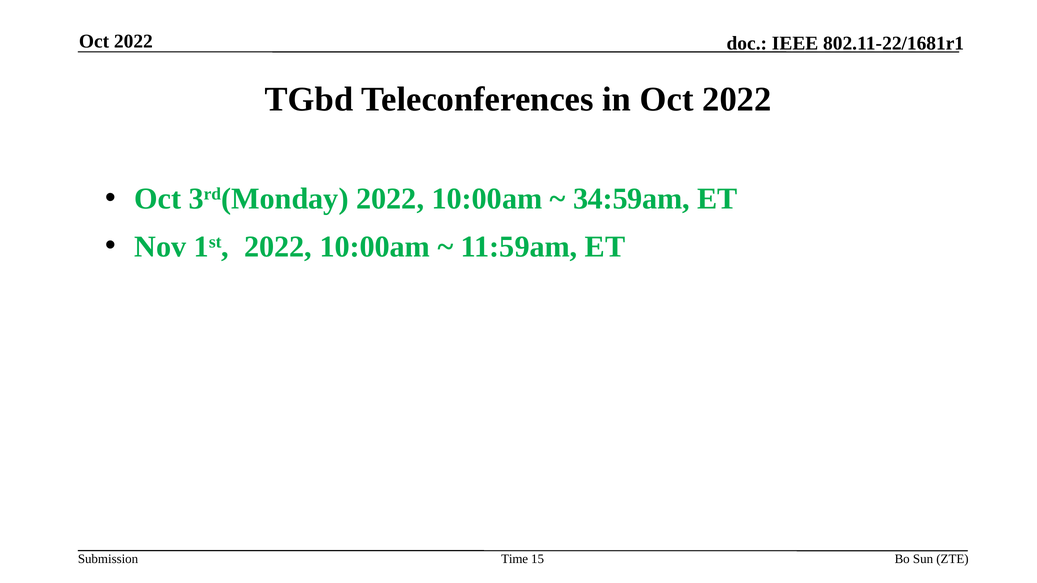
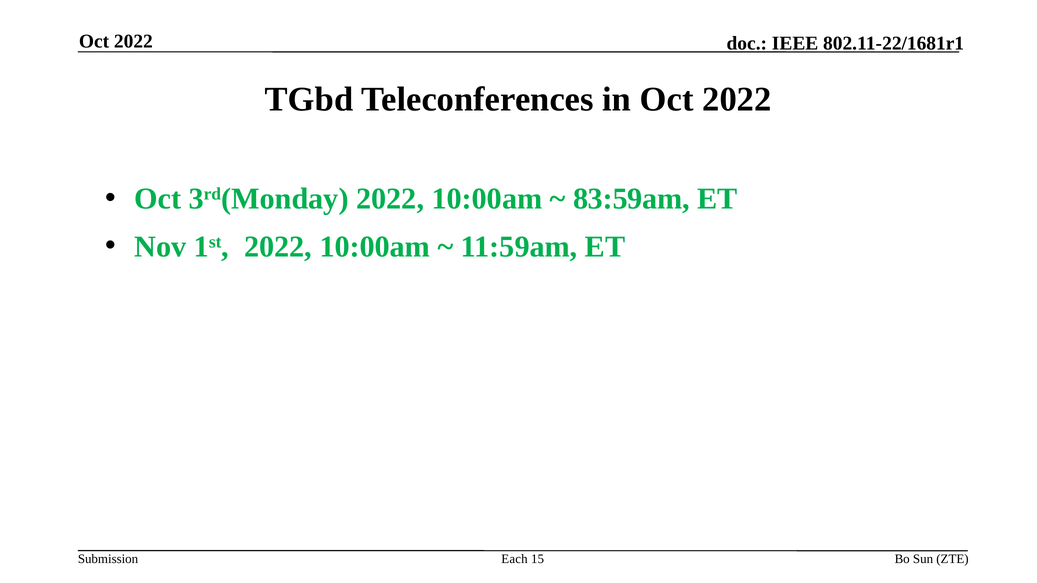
34:59am: 34:59am -> 83:59am
Time: Time -> Each
